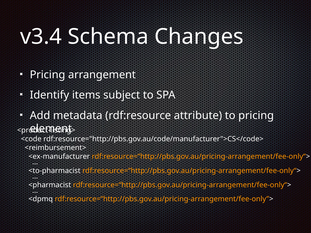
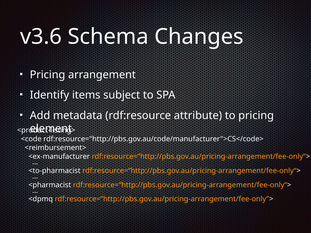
v3.4: v3.4 -> v3.6
